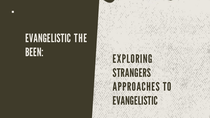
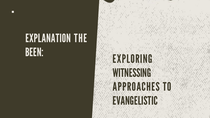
EVANGELISTIC at (48, 38): EVANGELISTIC -> EXPLANATION
STRANGERS: STRANGERS -> WITNESSING
